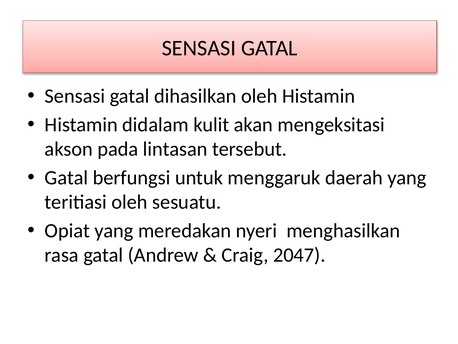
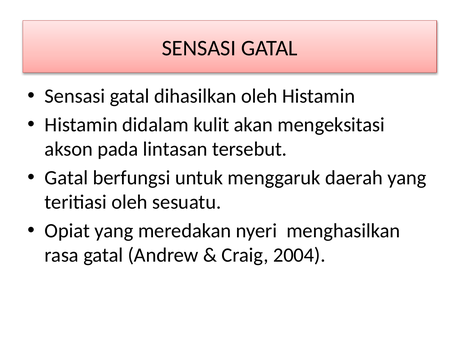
2047: 2047 -> 2004
